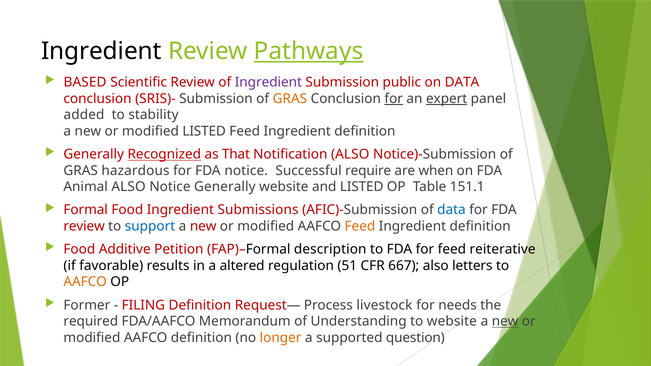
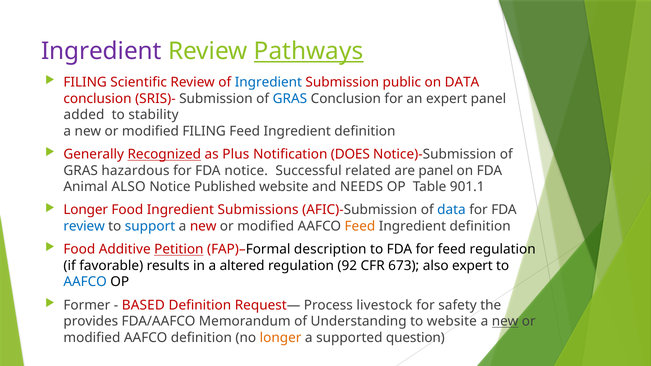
Ingredient at (101, 51) colour: black -> purple
BASED at (85, 82): BASED -> FILING
Ingredient at (268, 82) colour: purple -> blue
GRAS at (290, 99) colour: orange -> blue
for at (394, 99) underline: present -> none
expert at (447, 99) underline: present -> none
modified LISTED: LISTED -> FILING
That: That -> Plus
Notification ALSO: ALSO -> DOES
require: require -> related
are when: when -> panel
Notice Generally: Generally -> Published
and LISTED: LISTED -> NEEDS
151.1: 151.1 -> 901.1
Formal at (86, 210): Formal -> Longer
review at (84, 226) colour: red -> blue
Petition underline: none -> present
feed reiterative: reiterative -> regulation
51: 51 -> 92
667: 667 -> 673
also letters: letters -> expert
AAFCO at (85, 282) colour: orange -> blue
FILING: FILING -> BASED
needs: needs -> safety
required: required -> provides
